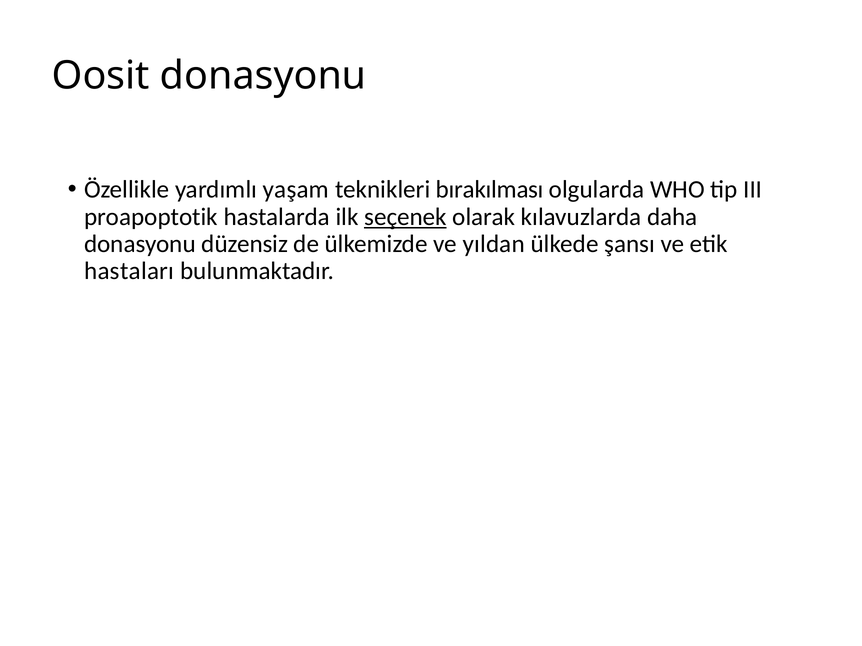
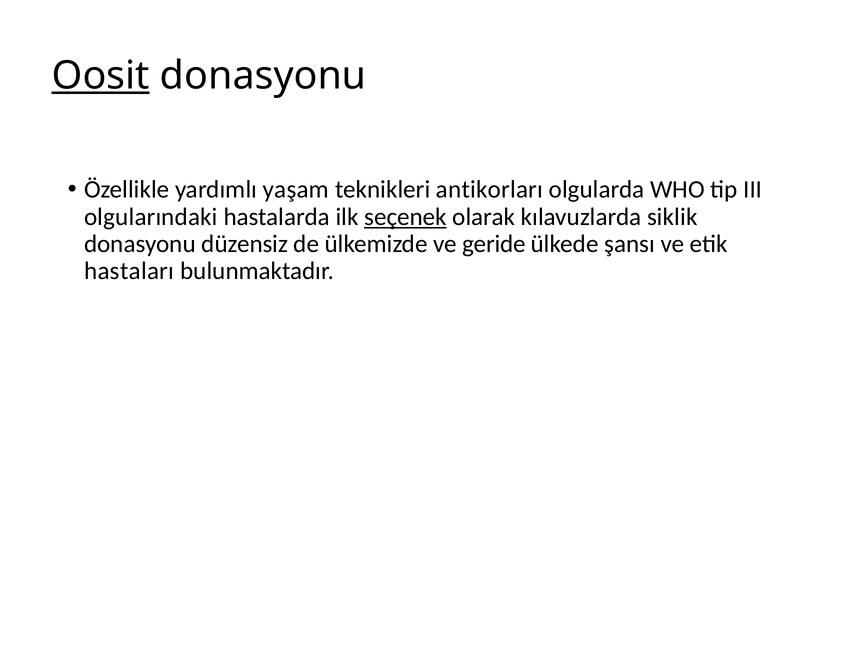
Oosit underline: none -> present
bırakılması: bırakılması -> antikorları
proapoptotik: proapoptotik -> olgularındaki
daha: daha -> siklik
yıldan: yıldan -> geride
